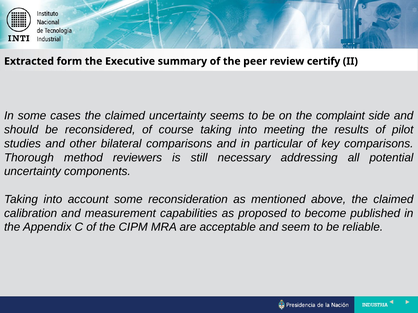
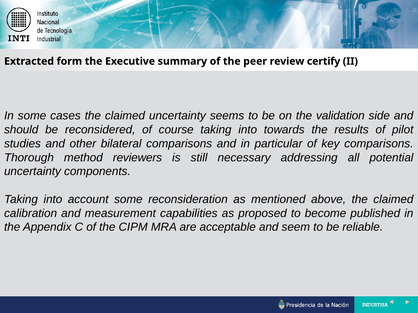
complaint: complaint -> validation
meeting: meeting -> towards
